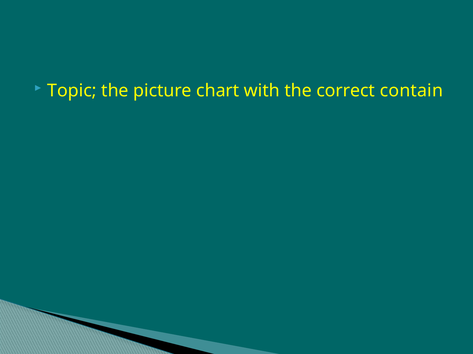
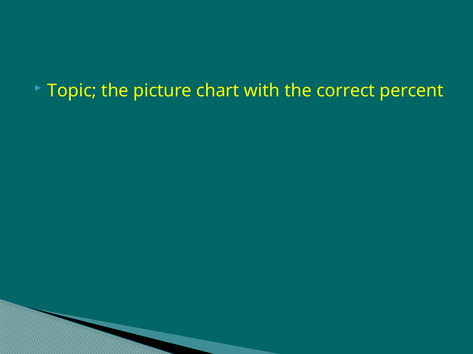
contain: contain -> percent
